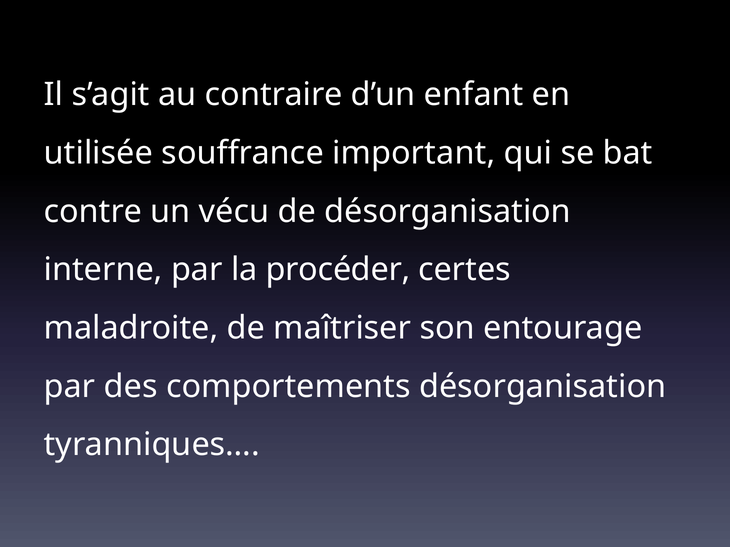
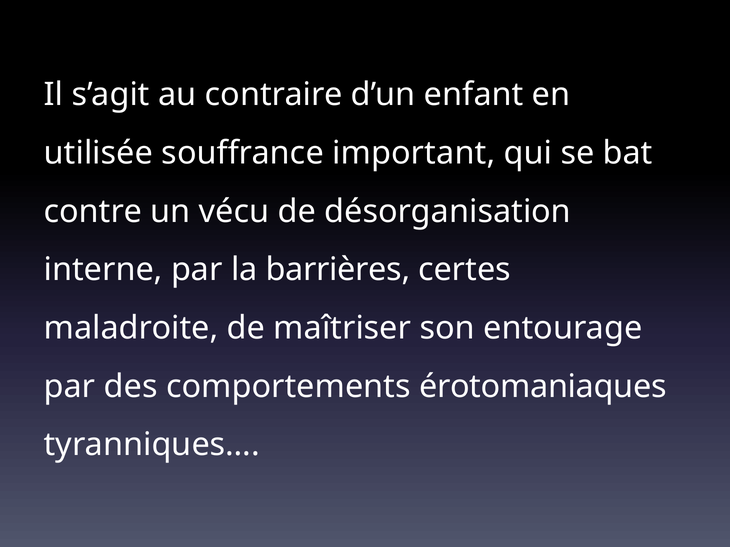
procéder: procéder -> barrières
comportements désorganisation: désorganisation -> érotomaniaques
